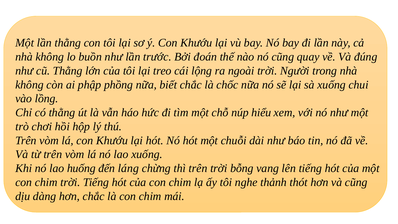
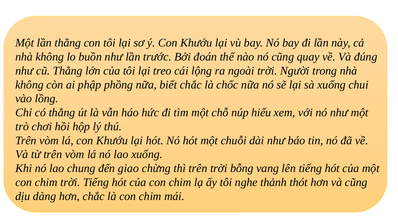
huống: huống -> chung
láng: láng -> giao
